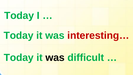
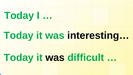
interesting… colour: red -> black
